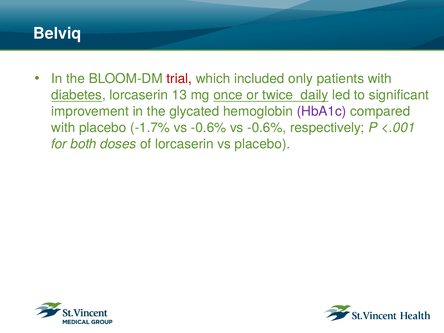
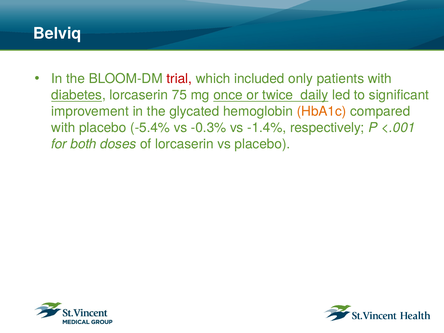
13: 13 -> 75
HbA1c colour: purple -> orange
-1.7%: -1.7% -> -5.4%
-0.6% at (209, 128): -0.6% -> -0.3%
-0.6% at (267, 128): -0.6% -> -1.4%
